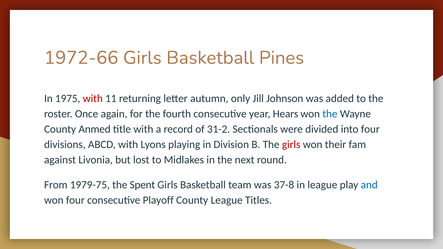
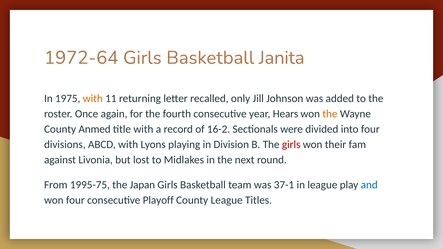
1972-66: 1972-66 -> 1972-64
Pines: Pines -> Janita
with at (93, 99) colour: red -> orange
autumn: autumn -> recalled
the at (330, 114) colour: blue -> orange
31-2: 31-2 -> 16-2
1979-75: 1979-75 -> 1995-75
Spent: Spent -> Japan
37-8: 37-8 -> 37-1
